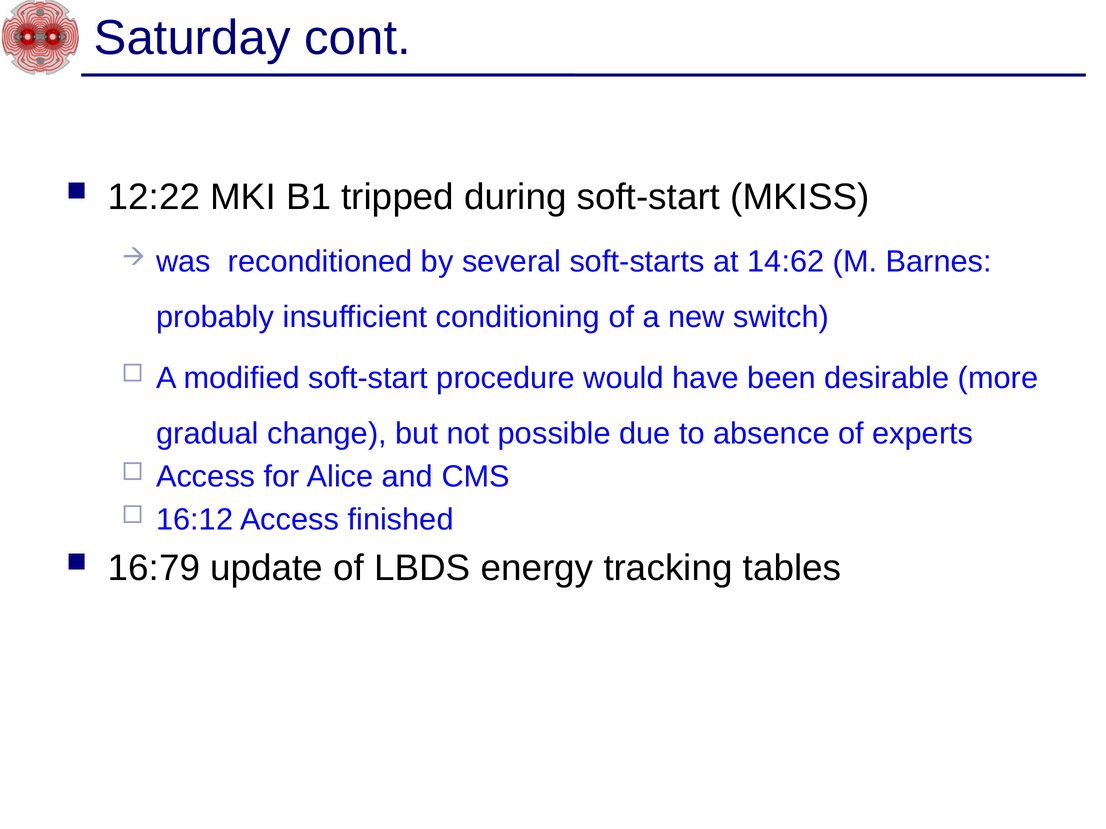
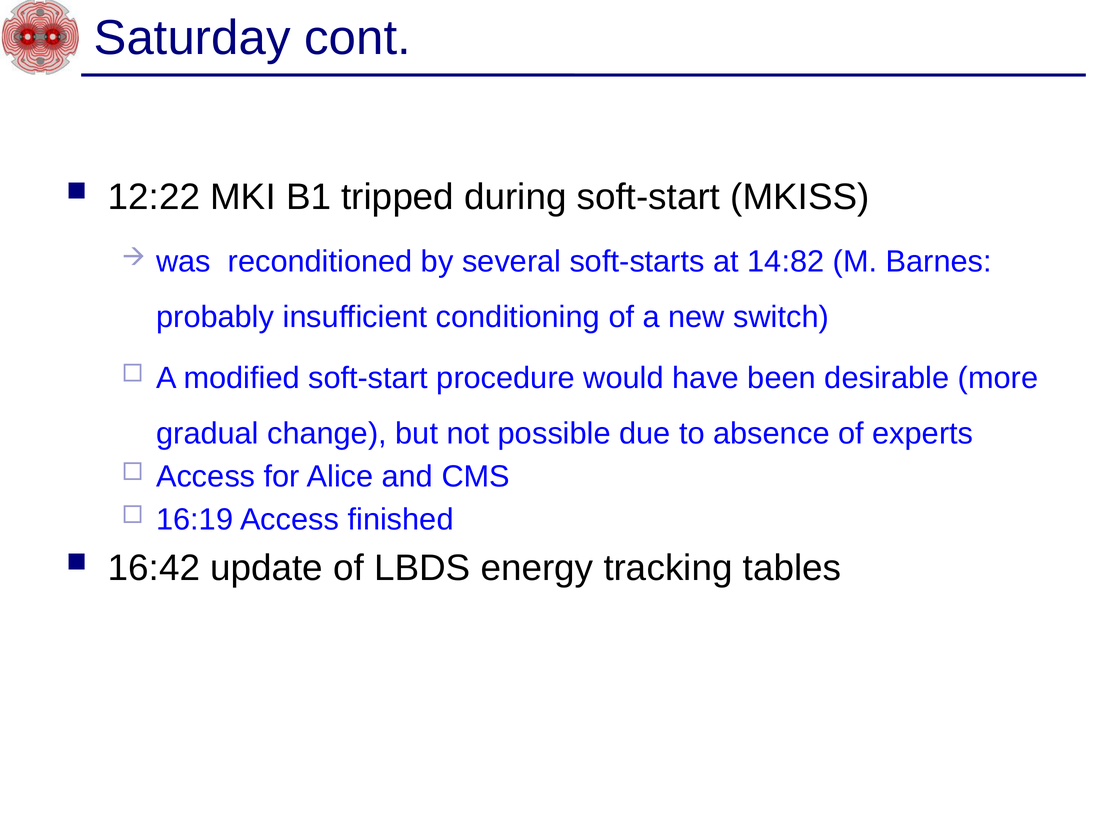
14:62: 14:62 -> 14:82
16:12: 16:12 -> 16:19
16:79: 16:79 -> 16:42
